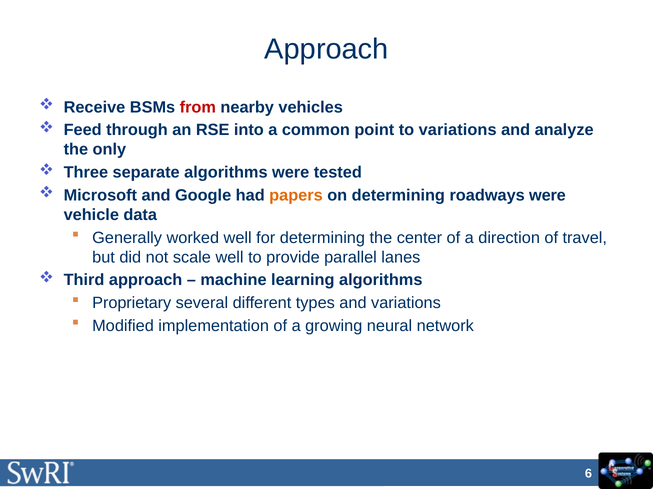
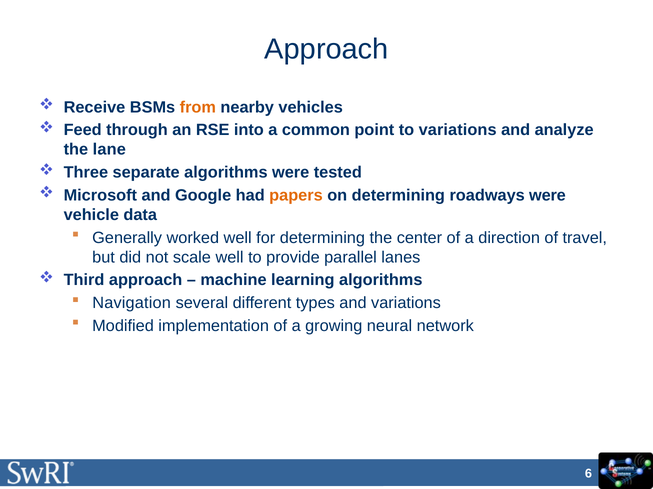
from colour: red -> orange
only: only -> lane
Proprietary: Proprietary -> Navigation
